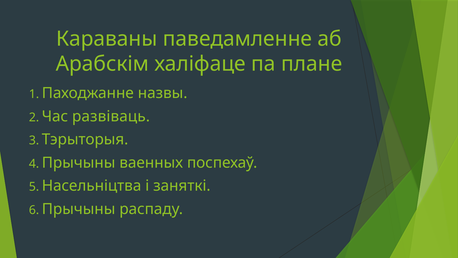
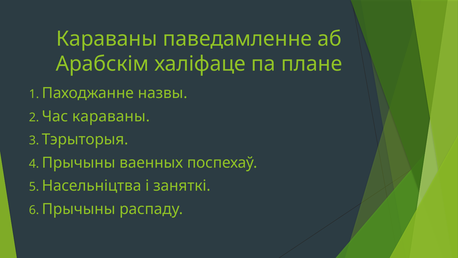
Час развіваць: развіваць -> караваны
